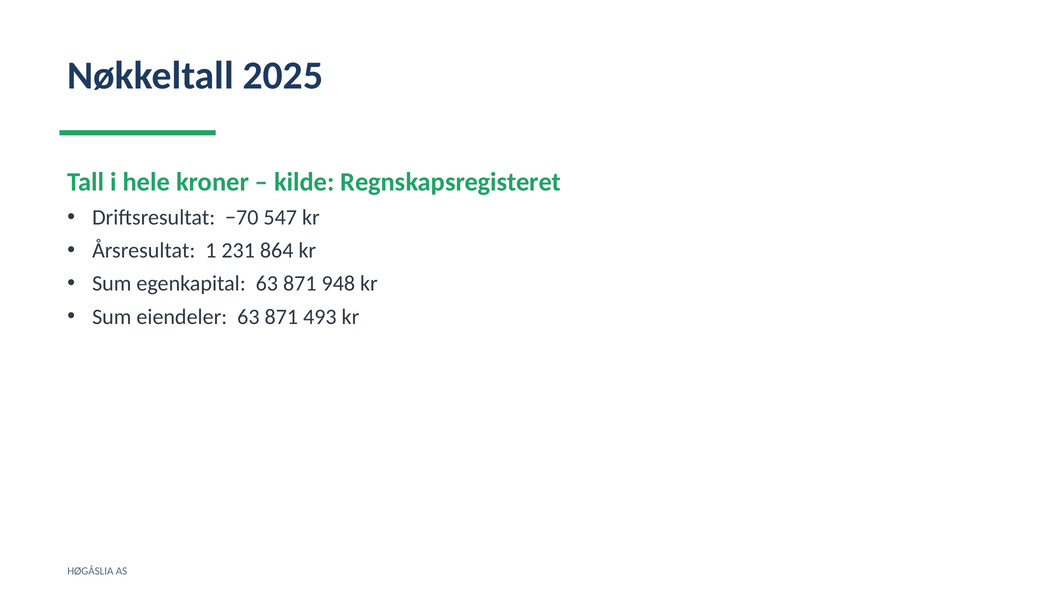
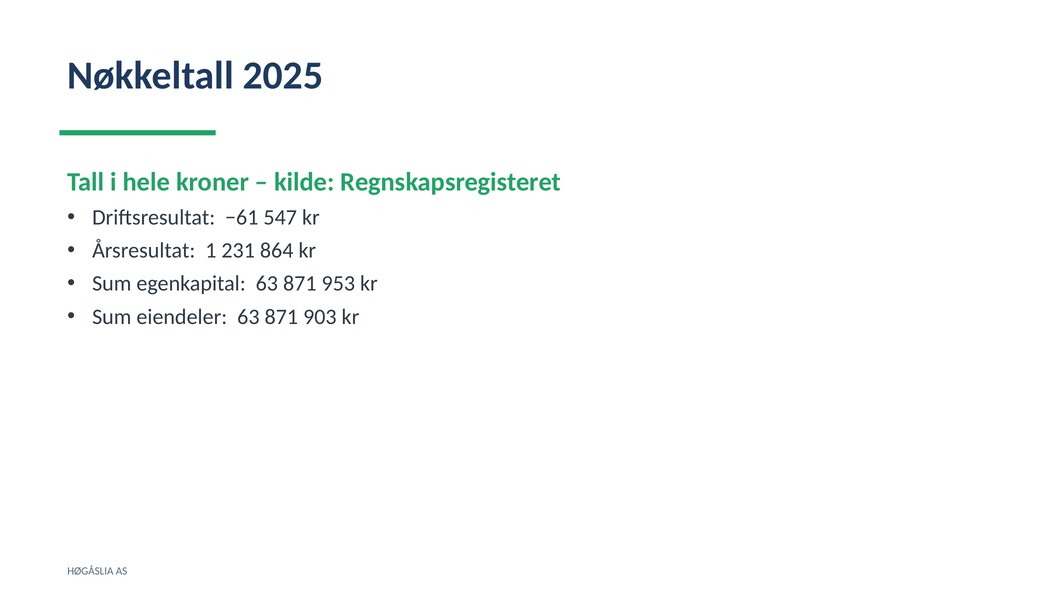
−70: −70 -> −61
948: 948 -> 953
493: 493 -> 903
